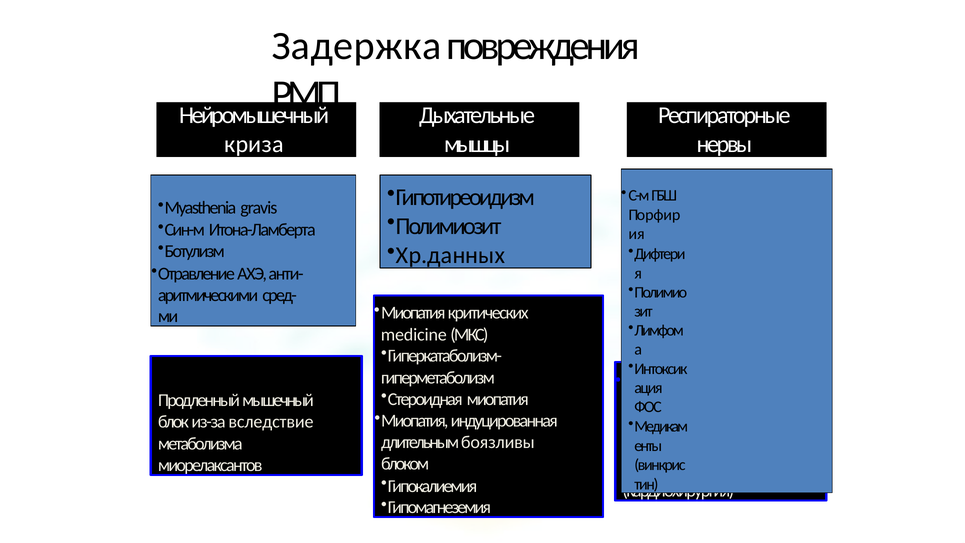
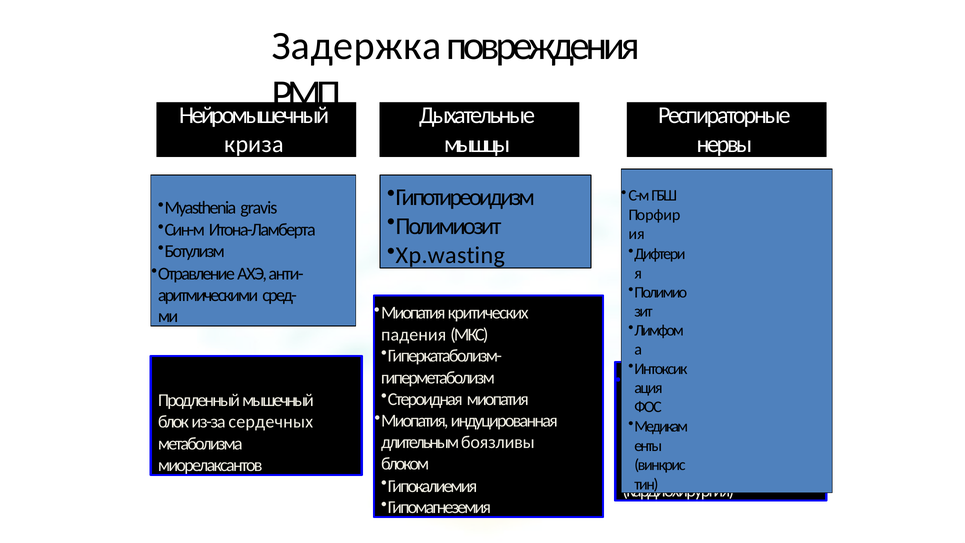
Хр.данных: Хр.данных -> Хр.wasting
medicine: medicine -> падения
вследствие: вследствие -> сердечных
